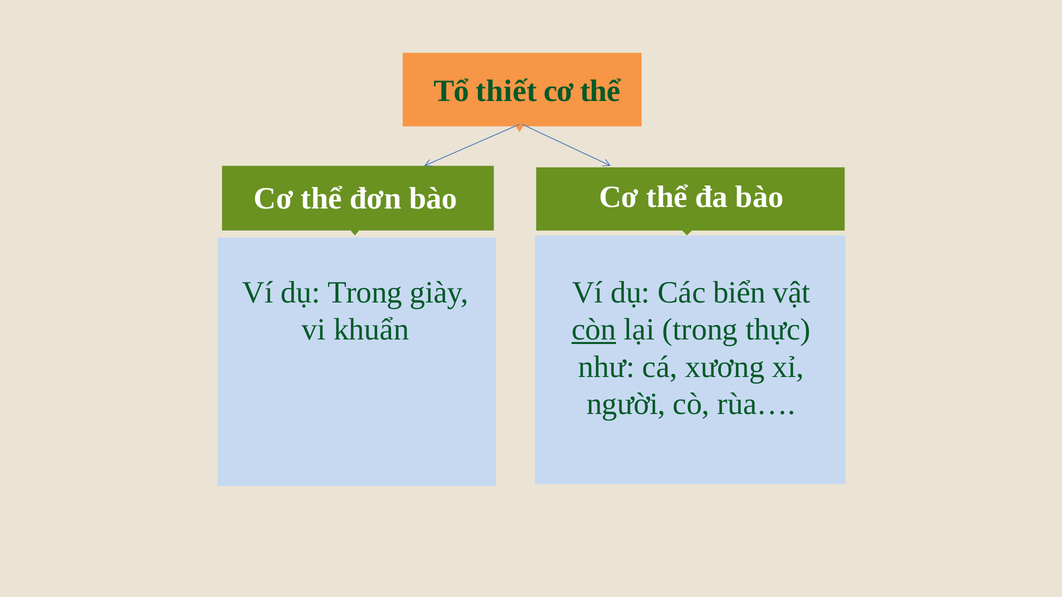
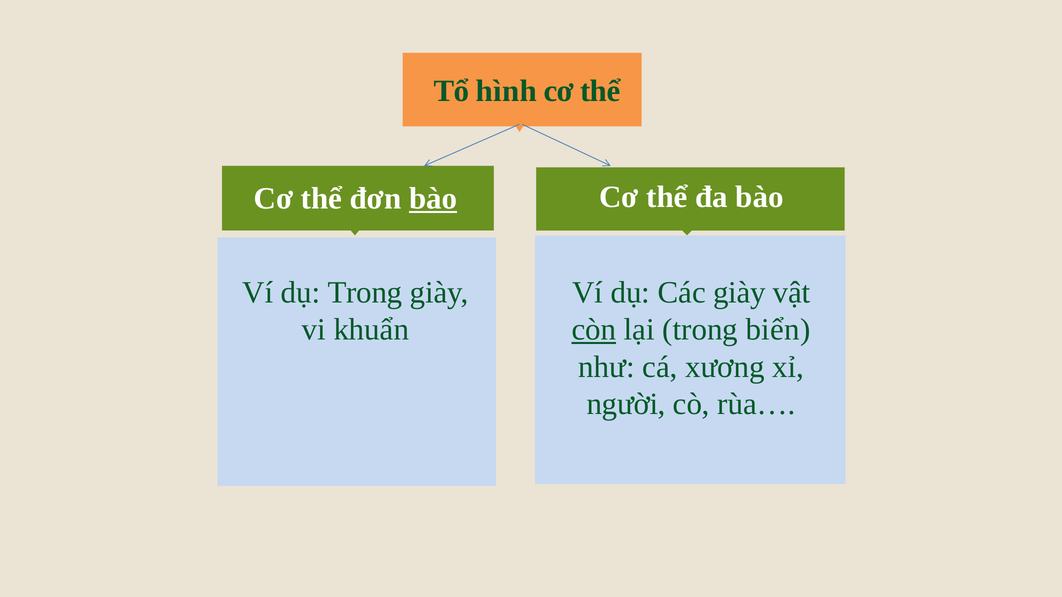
thiết: thiết -> hình
bào at (433, 199) underline: none -> present
Các biển: biển -> giày
thực: thực -> biển
